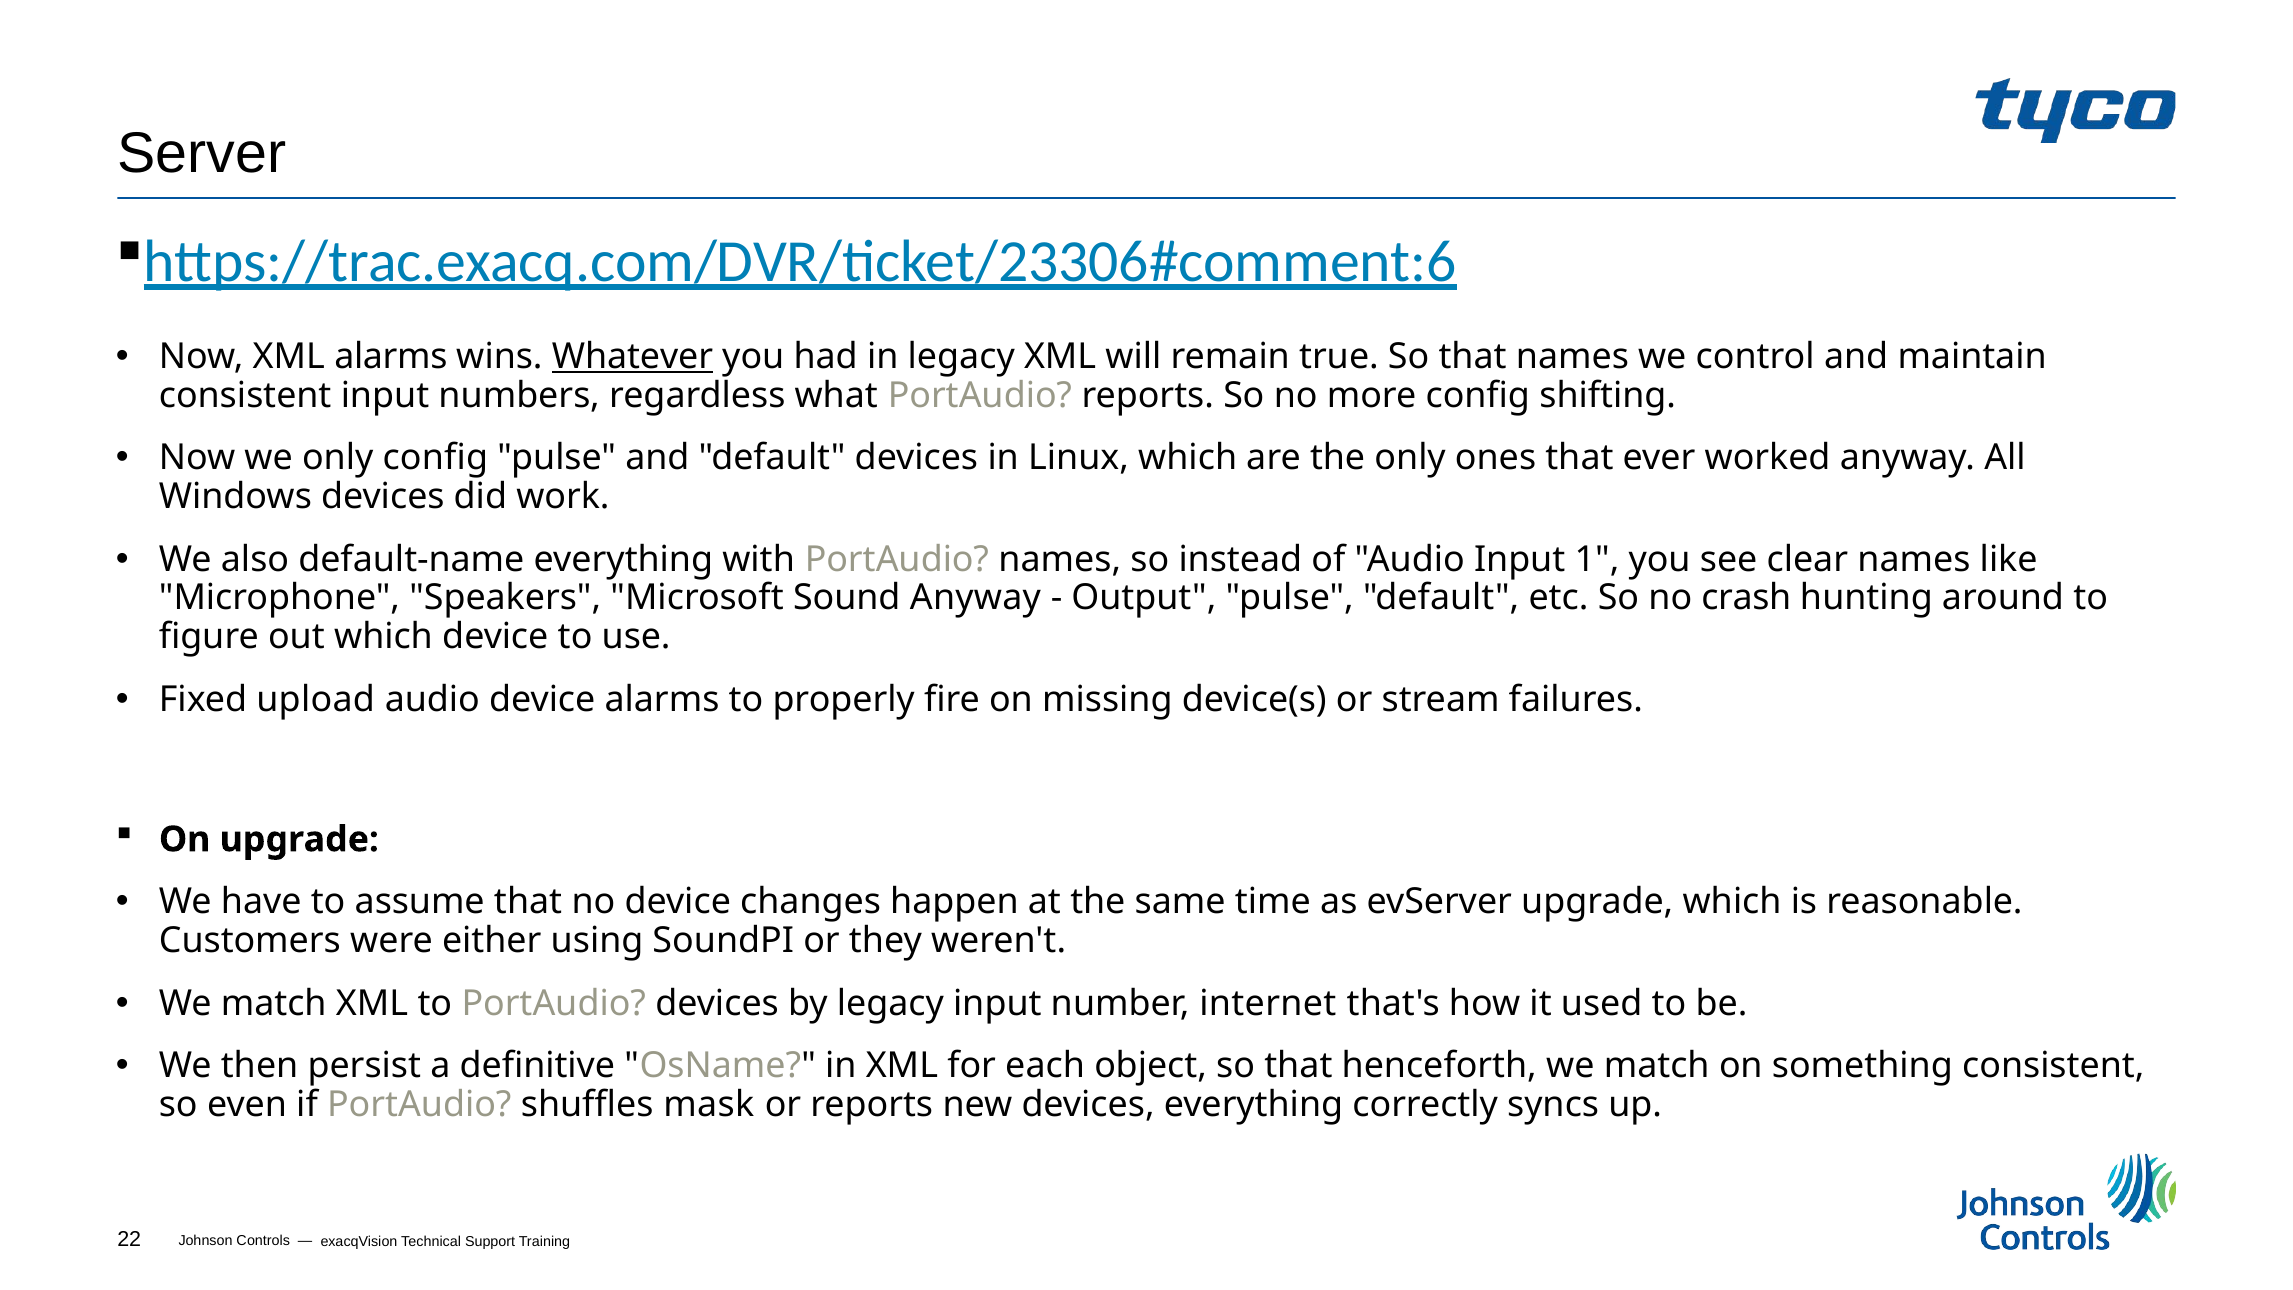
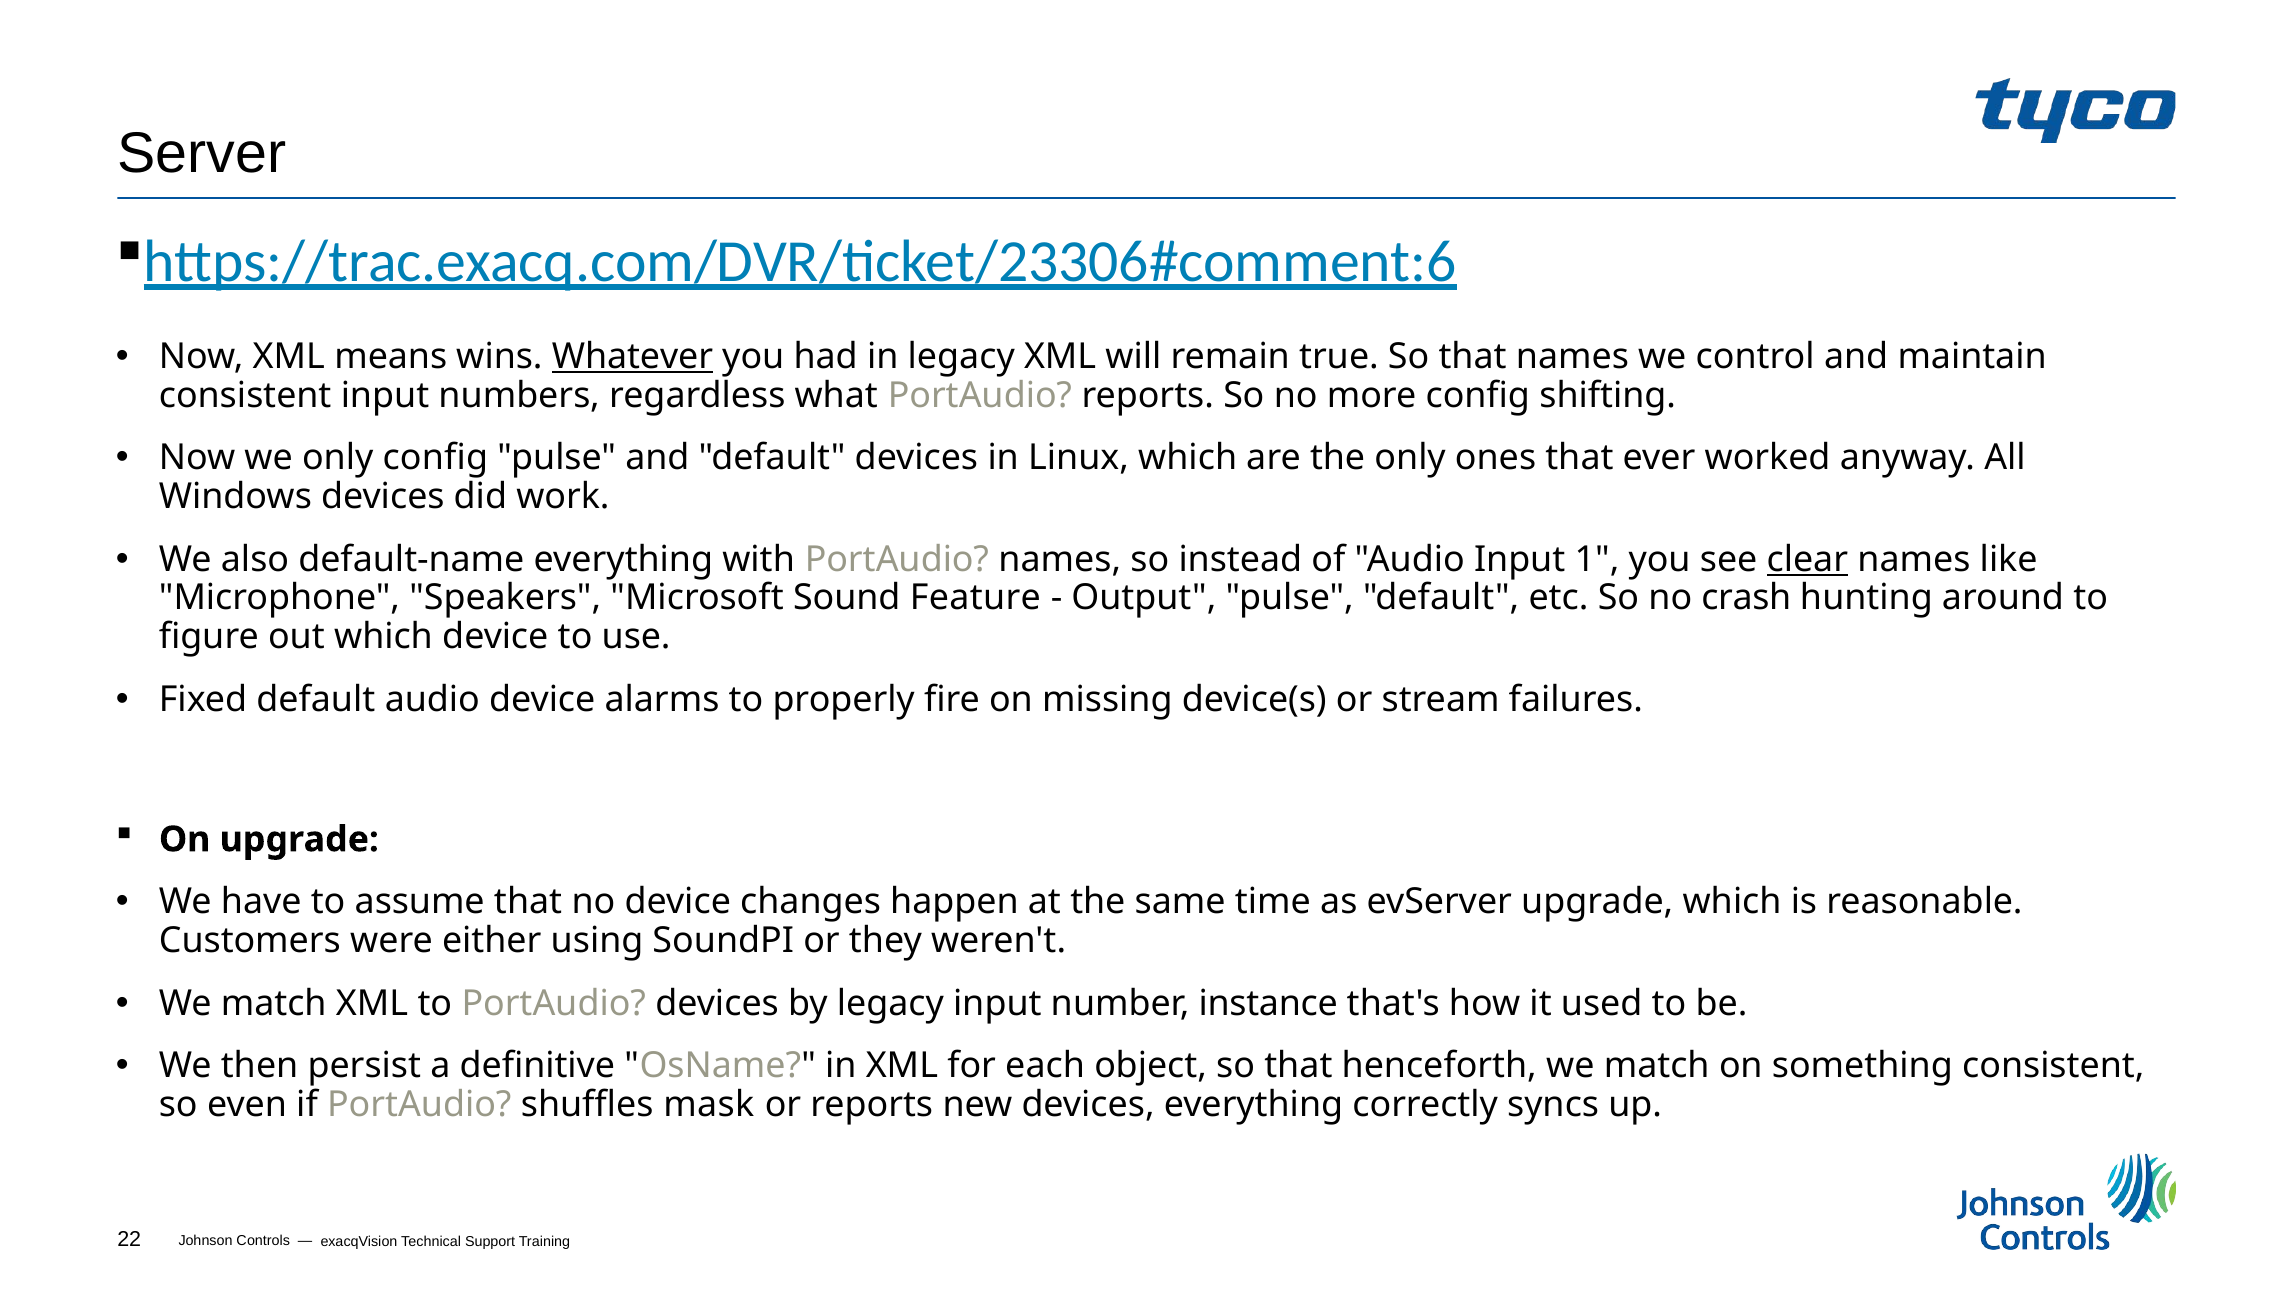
XML alarms: alarms -> means
clear underline: none -> present
Sound Anyway: Anyway -> Feature
Fixed upload: upload -> default
internet: internet -> instance
